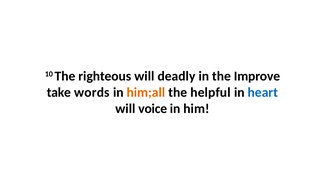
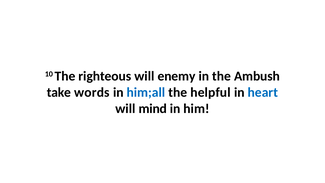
deadly: deadly -> enemy
Improve: Improve -> Ambush
him;all colour: orange -> blue
voice: voice -> mind
